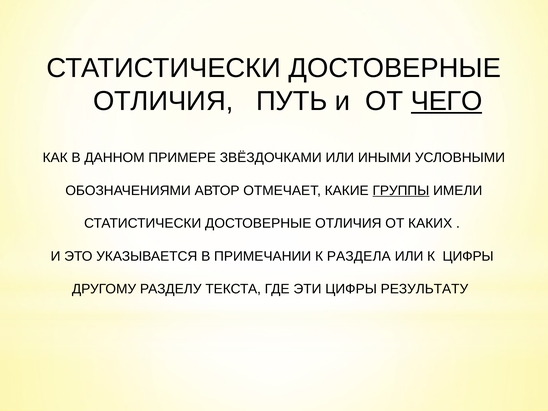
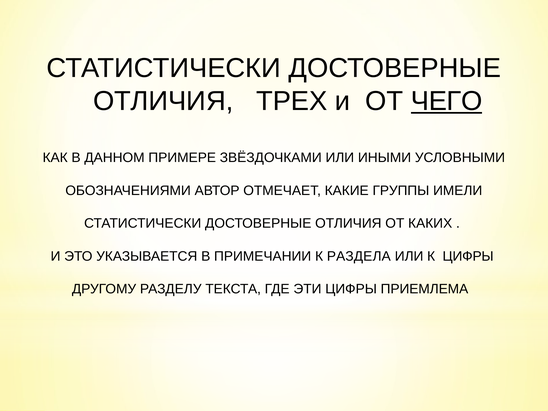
ПУТЬ: ПУТЬ -> ТРЕХ
ГРУППЫ underline: present -> none
РЕЗУЛЬТАТУ: РЕЗУЛЬТАТУ -> ПРИЕМЛЕМА
